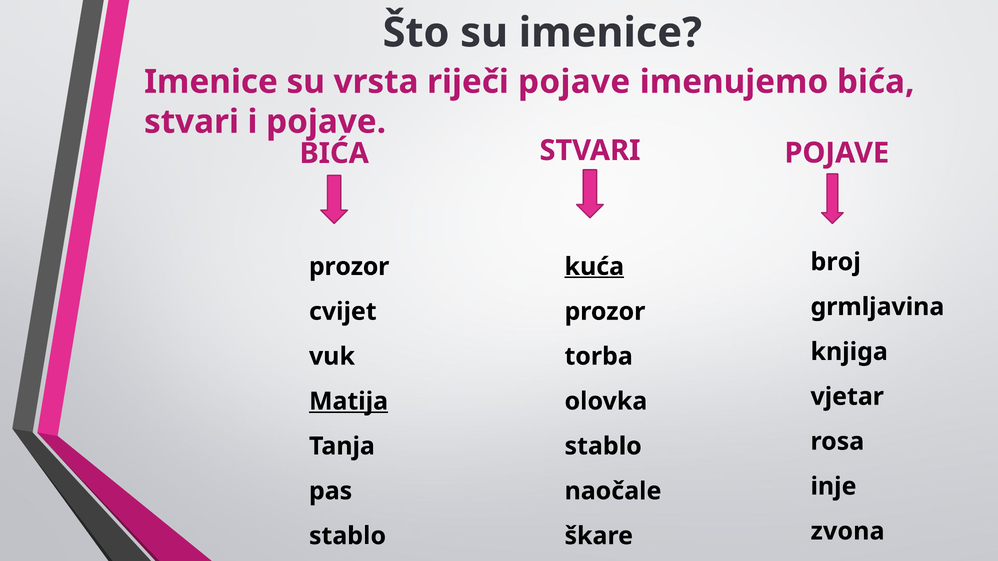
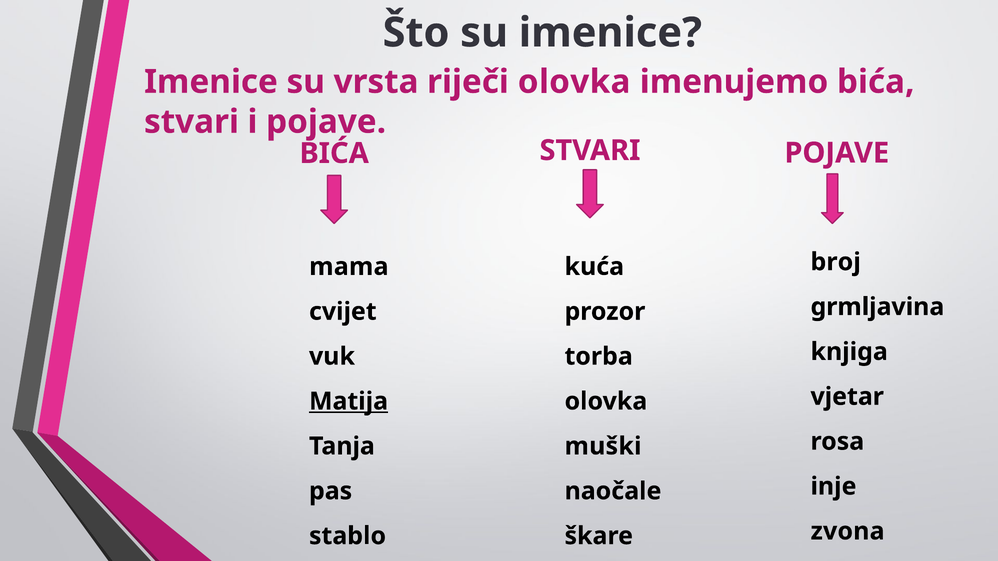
riječi pojave: pojave -> olovka
prozor at (349, 267): prozor -> mama
kuća underline: present -> none
stablo at (603, 446): stablo -> muški
